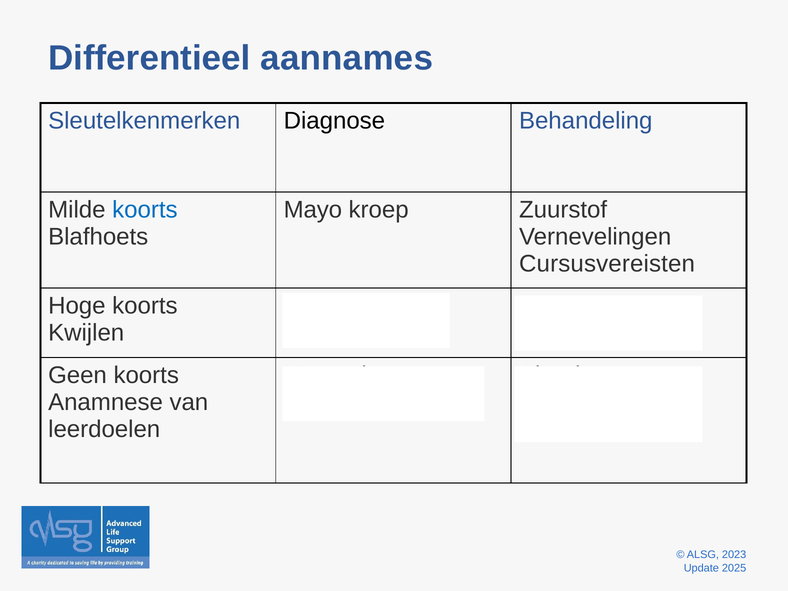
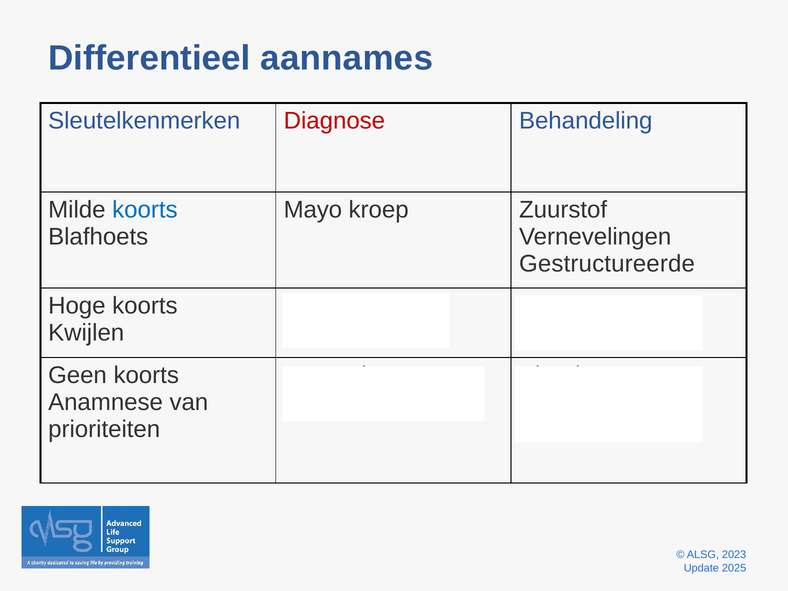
Diagnose colour: black -> red
Cursusvereisten: Cursusvereisten -> Gestructureerde
leerdoelen: leerdoelen -> prioriteiten
